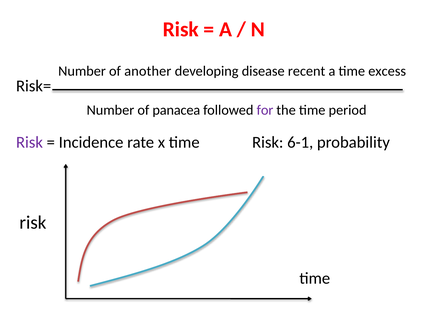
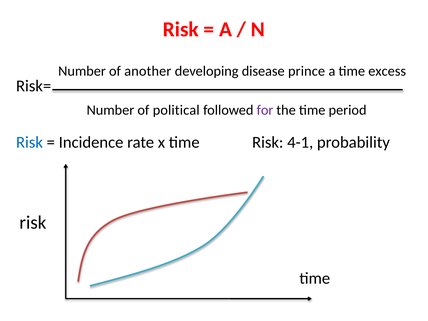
recent: recent -> prince
panacea: panacea -> political
Risk at (30, 143) colour: purple -> blue
6-1: 6-1 -> 4-1
